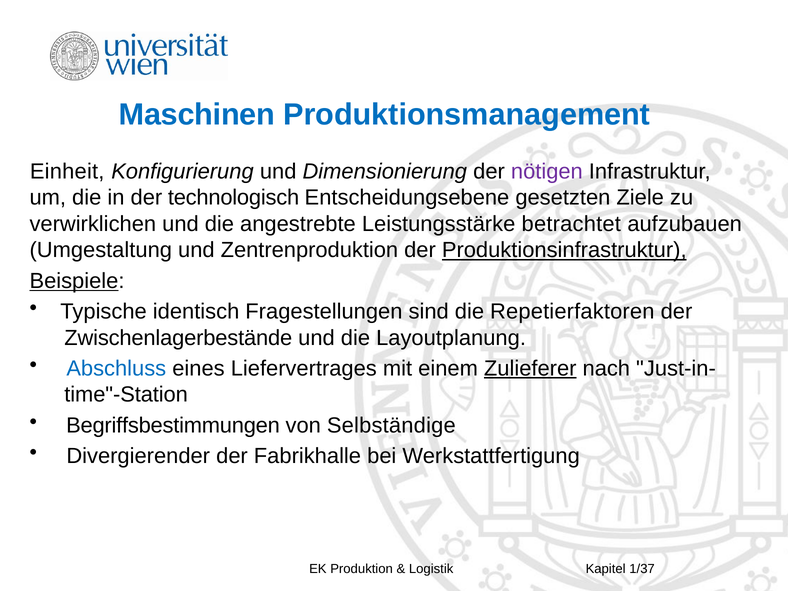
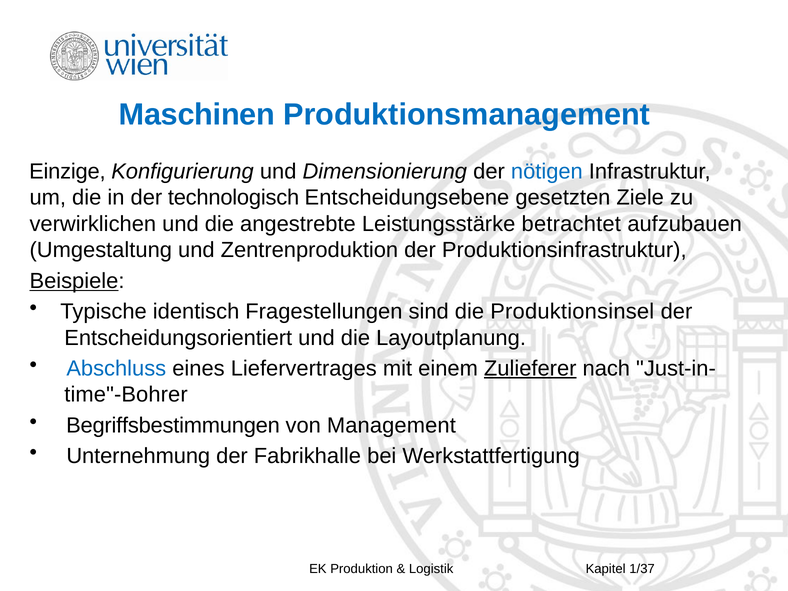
Einheit: Einheit -> Einzige
nötigen colour: purple -> blue
Produktionsinfrastruktur underline: present -> none
Repetierfaktoren: Repetierfaktoren -> Produktionsinsel
Zwischenlagerbestände: Zwischenlagerbestände -> Entscheidungsorientiert
time"-Station: time"-Station -> time"-Bohrer
Selbständige: Selbständige -> Management
Divergierender: Divergierender -> Unternehmung
